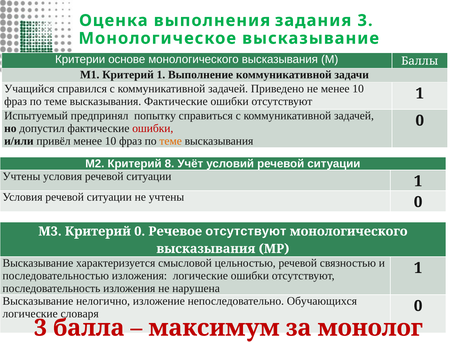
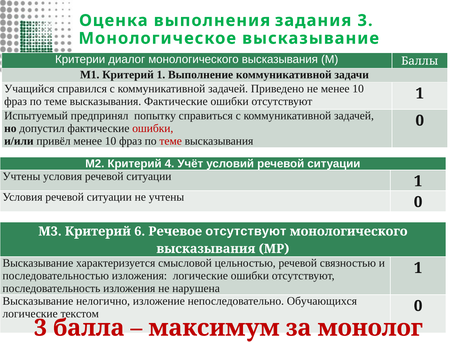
основе: основе -> диалог
теме at (171, 141) colour: orange -> red
8: 8 -> 4
Критерий 0: 0 -> 6
словаря: словаря -> текстом
